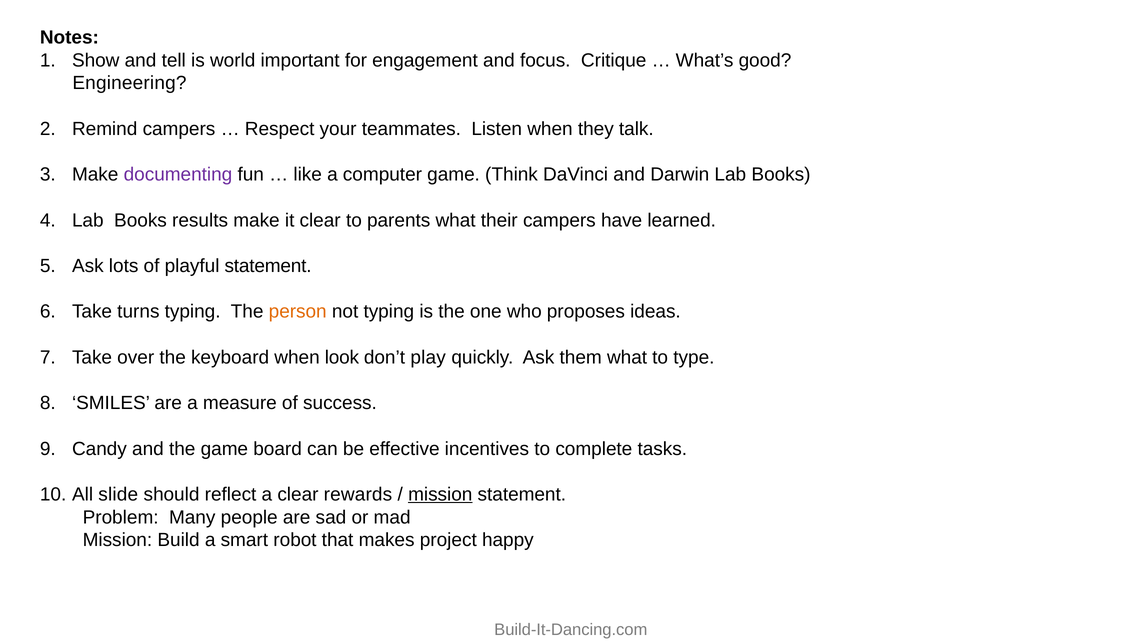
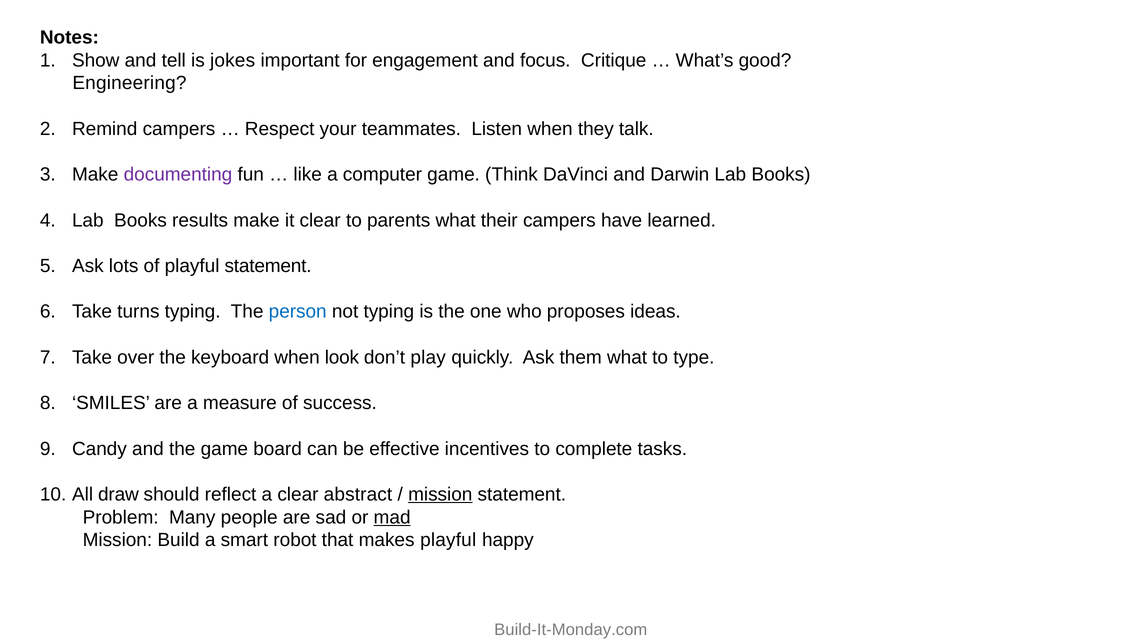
world: world -> jokes
person colour: orange -> blue
slide: slide -> draw
rewards: rewards -> abstract
mad underline: none -> present
makes project: project -> playful
Build-It-Dancing.com: Build-It-Dancing.com -> Build-It-Monday.com
